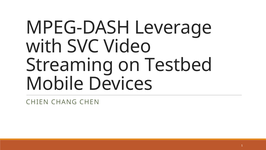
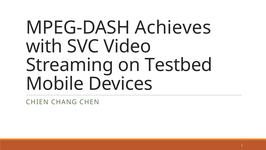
Leverage: Leverage -> Achieves
